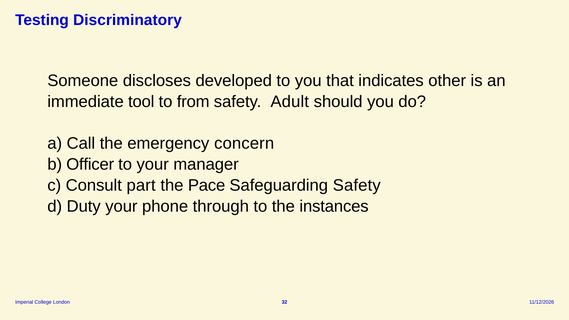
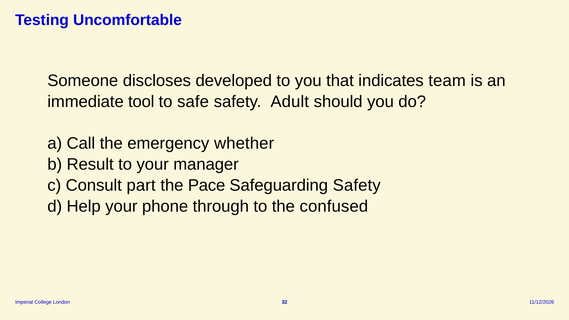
Discriminatory: Discriminatory -> Uncomfortable
other: other -> team
from: from -> safe
concern: concern -> whether
Officer: Officer -> Result
Duty: Duty -> Help
instances: instances -> confused
